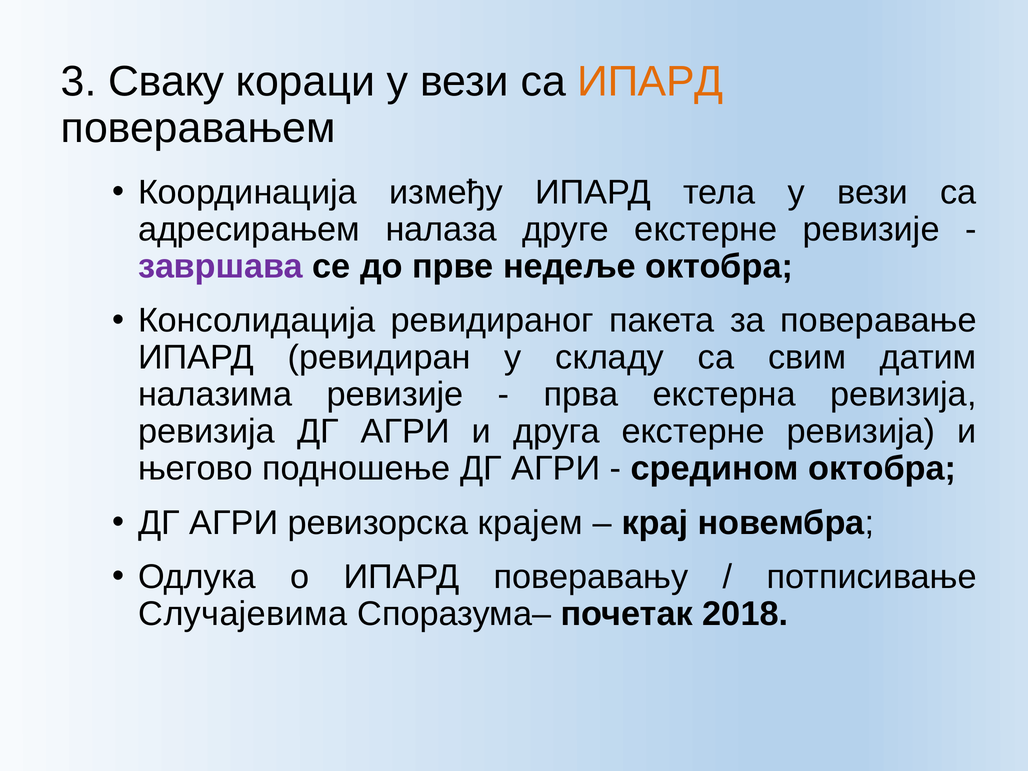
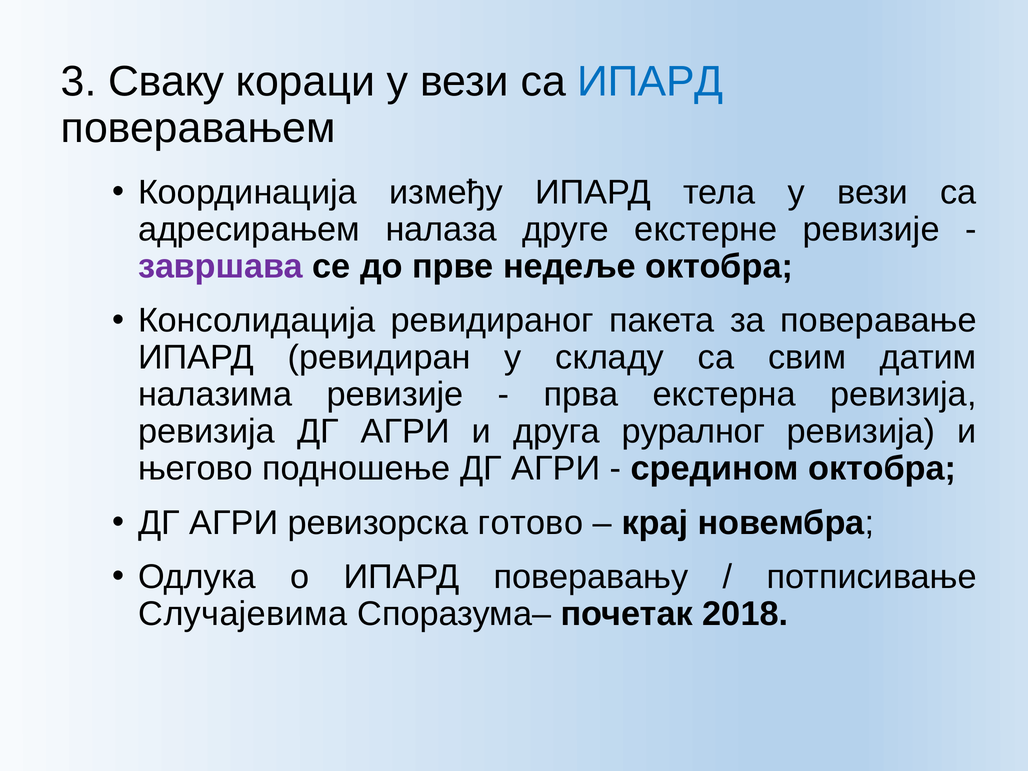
ИПАРД at (650, 82) colour: orange -> blue
друга екстерне: екстерне -> руралног
крајем: крајем -> готово
